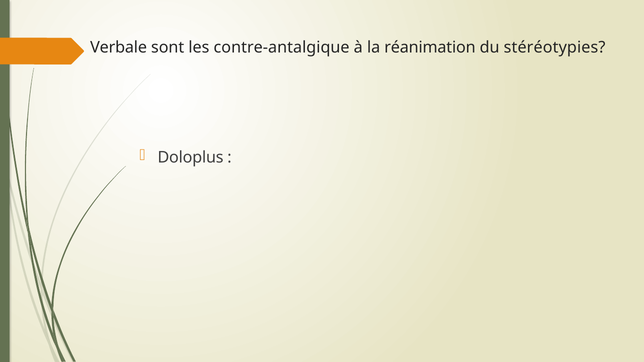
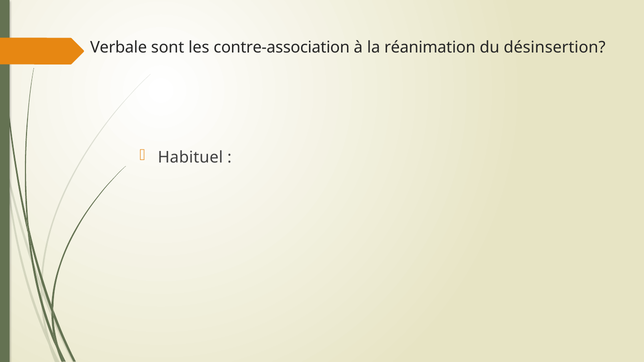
contre-antalgique: contre-antalgique -> contre-association
stéréotypies: stéréotypies -> désinsertion
Doloplus: Doloplus -> Habituel
